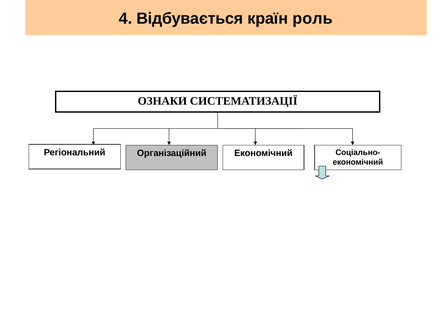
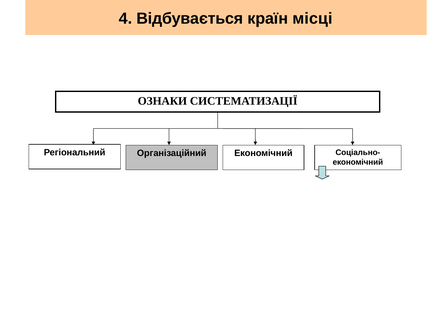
роль: роль -> місці
